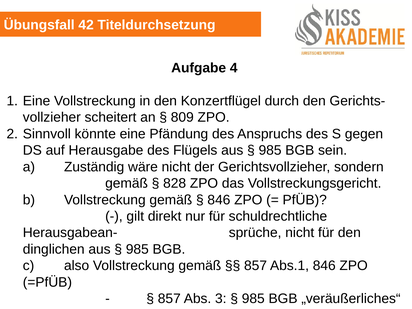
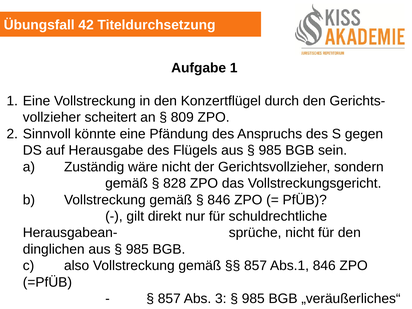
Aufgabe 4: 4 -> 1
